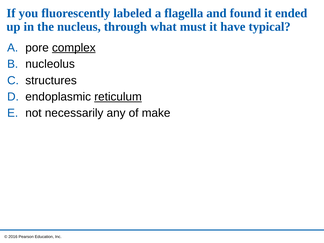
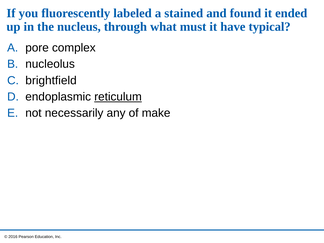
flagella: flagella -> stained
complex underline: present -> none
structures: structures -> brightfield
